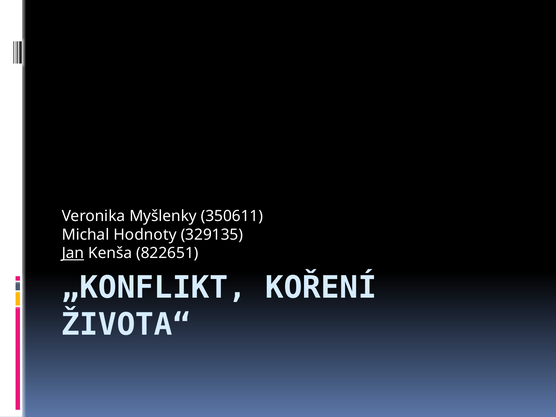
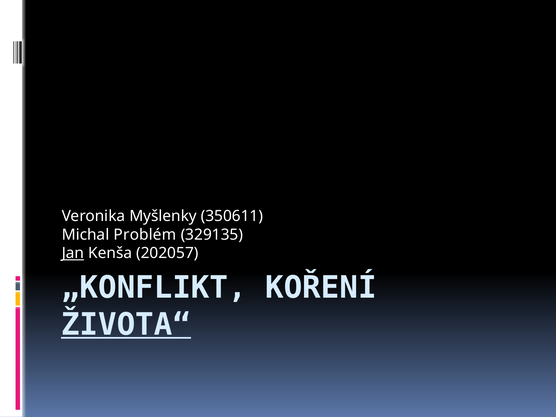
Hodnoty: Hodnoty -> Problém
822651: 822651 -> 202057
ŽIVOTA“ underline: none -> present
